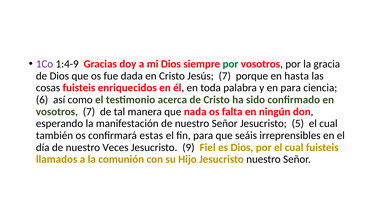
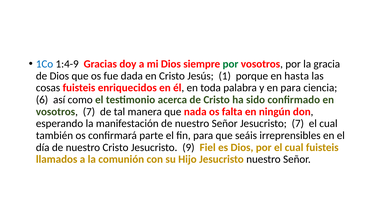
1Co colour: purple -> blue
Jesús 7: 7 -> 1
Jesucristo 5: 5 -> 7
estas: estas -> parte
nuestro Veces: Veces -> Cristo
